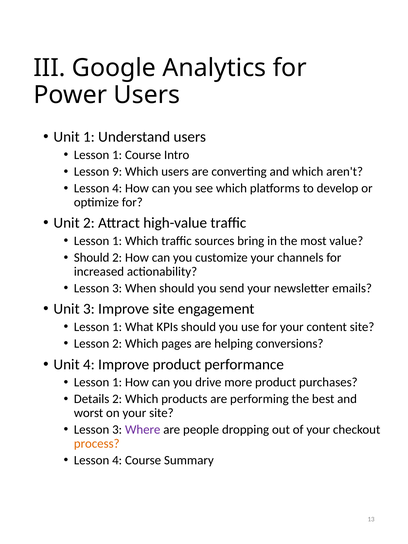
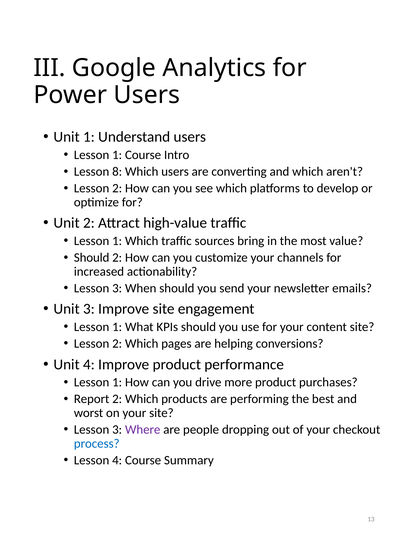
9: 9 -> 8
4 at (117, 188): 4 -> 2
Details: Details -> Report
process colour: orange -> blue
